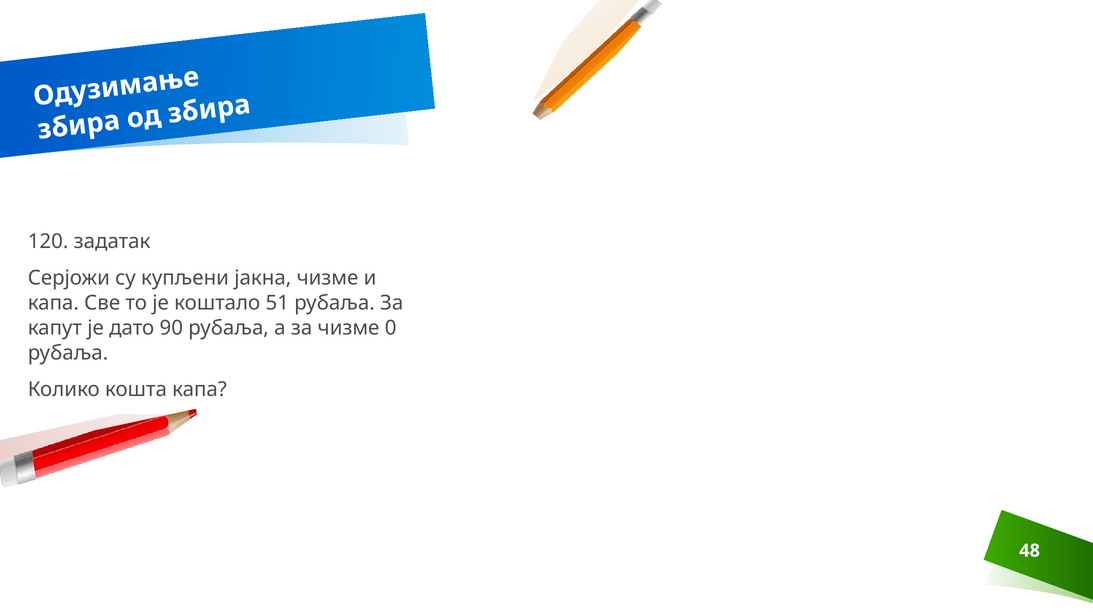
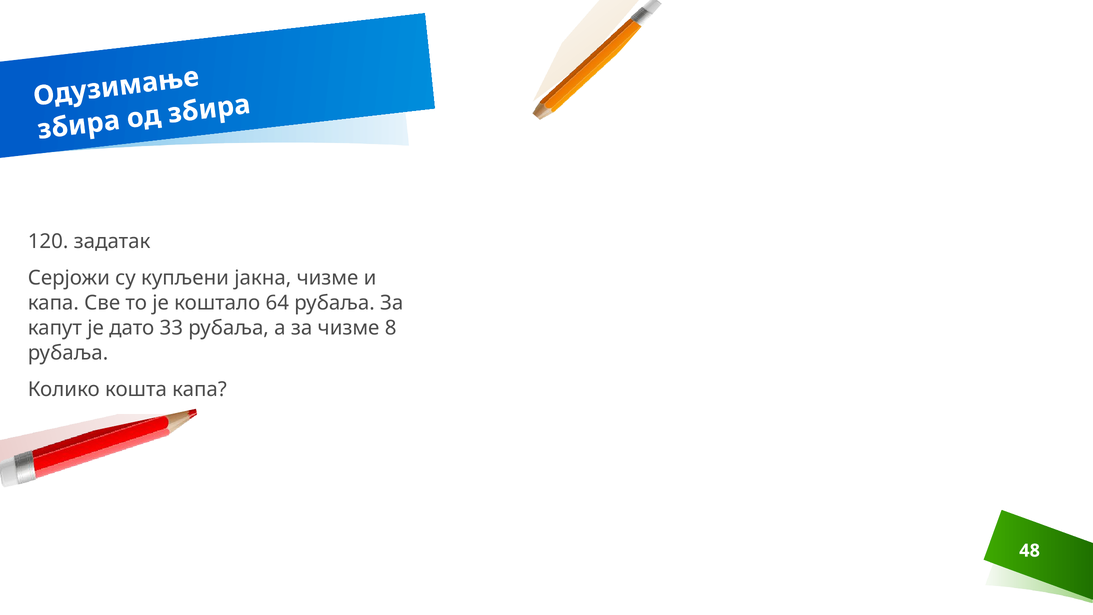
51: 51 -> 64
90: 90 -> 33
0: 0 -> 8
